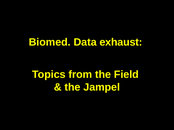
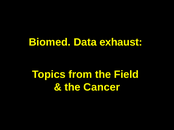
Jampel: Jampel -> Cancer
